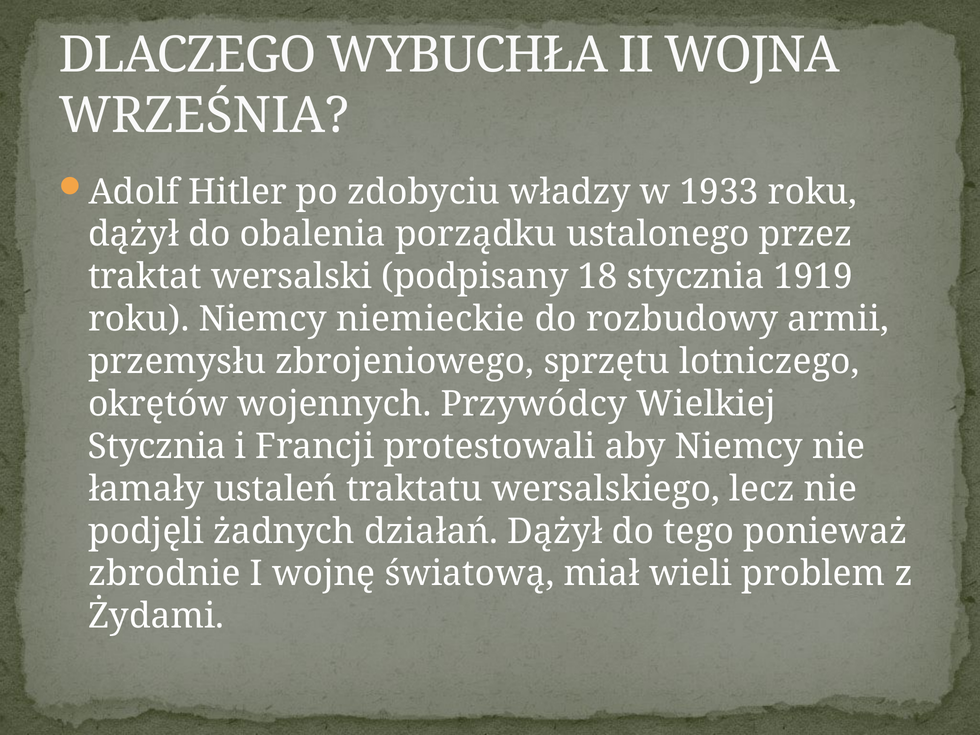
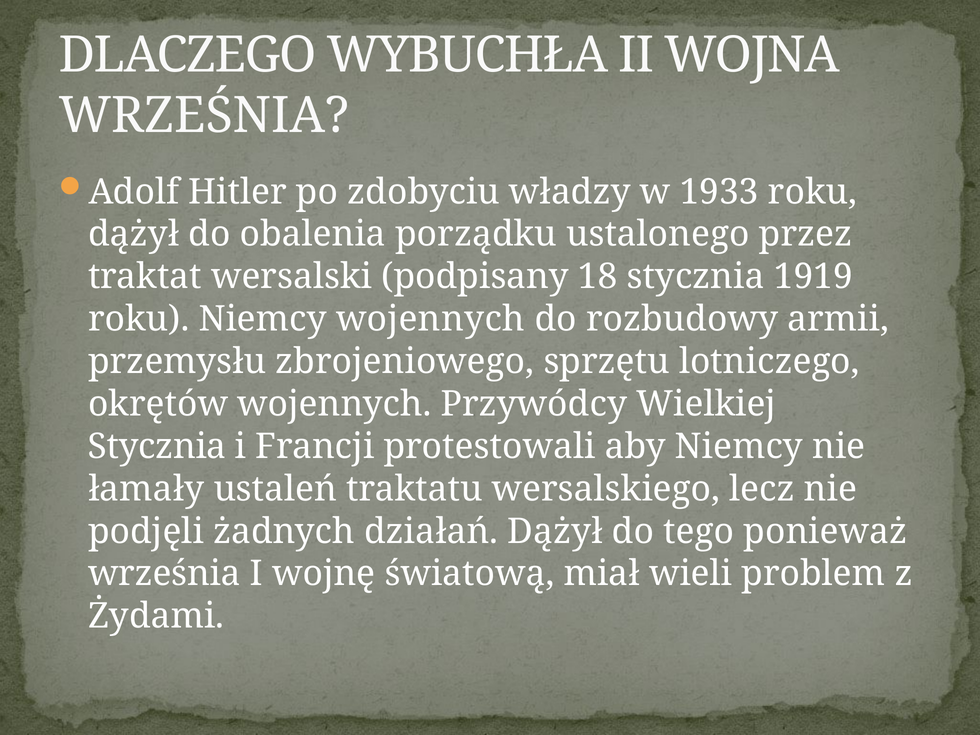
Niemcy niemieckie: niemieckie -> wojennych
zbrodnie at (164, 574): zbrodnie -> września
